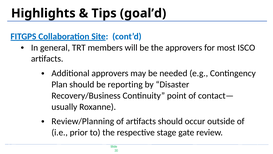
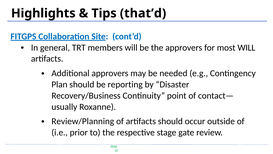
goal’d: goal’d -> that’d
most ISCO: ISCO -> WILL
